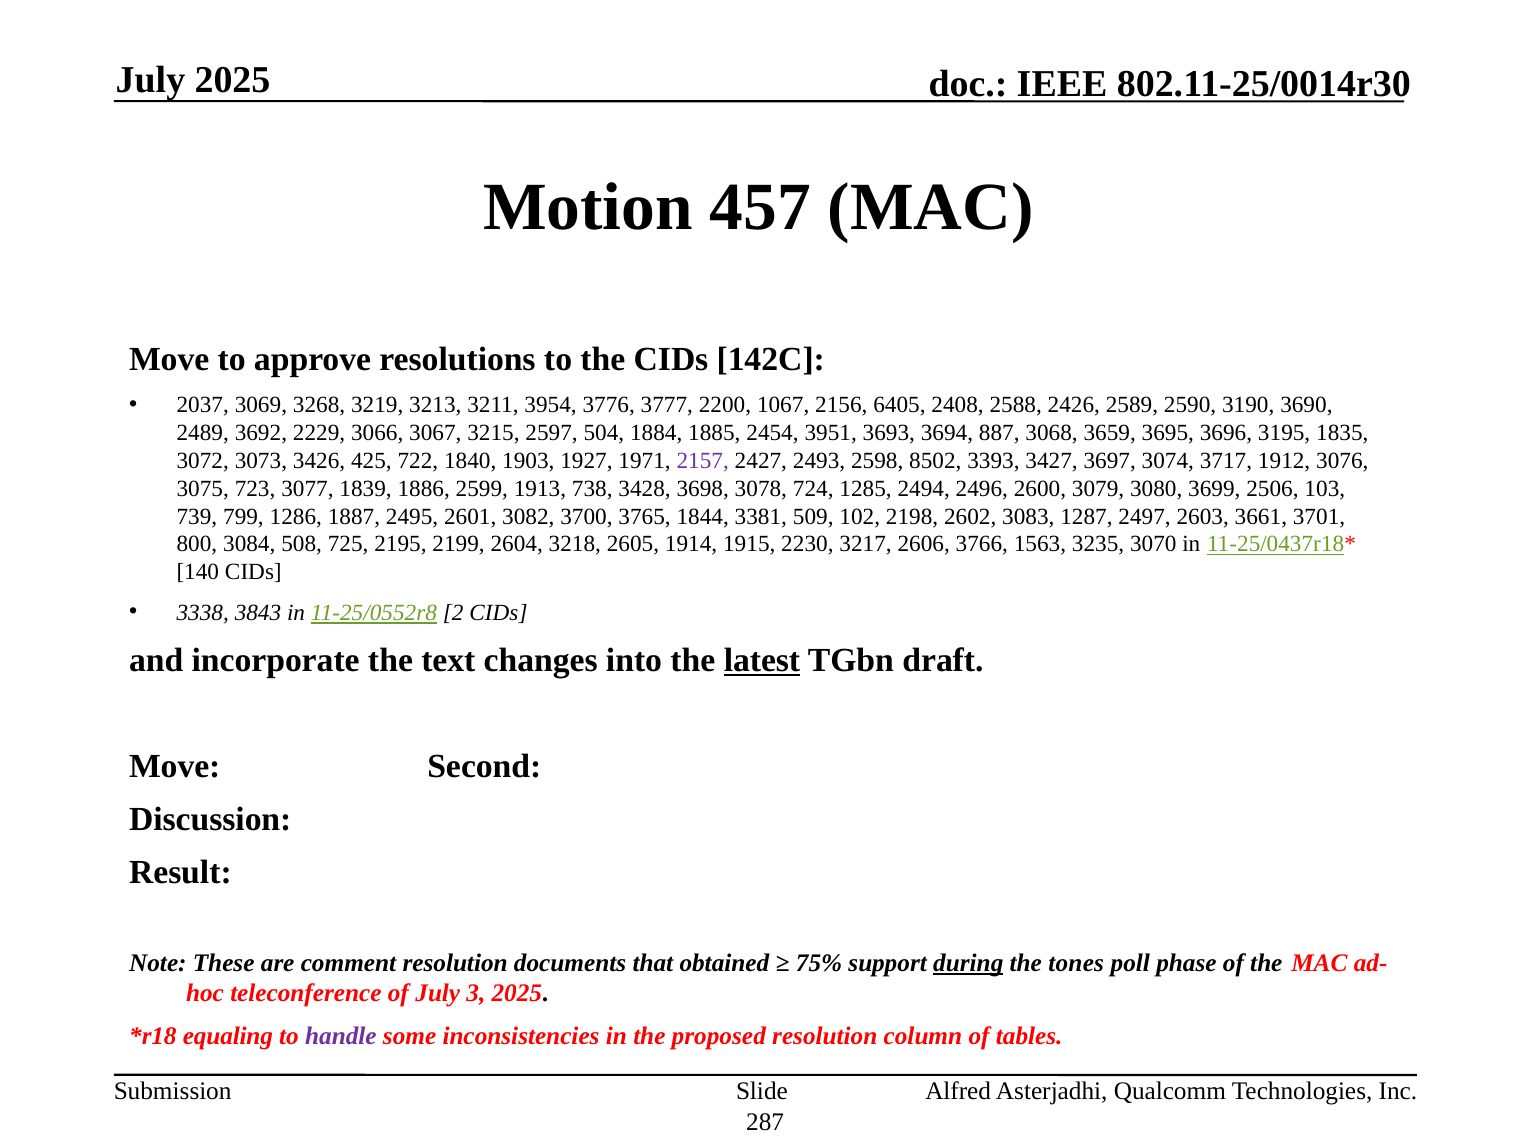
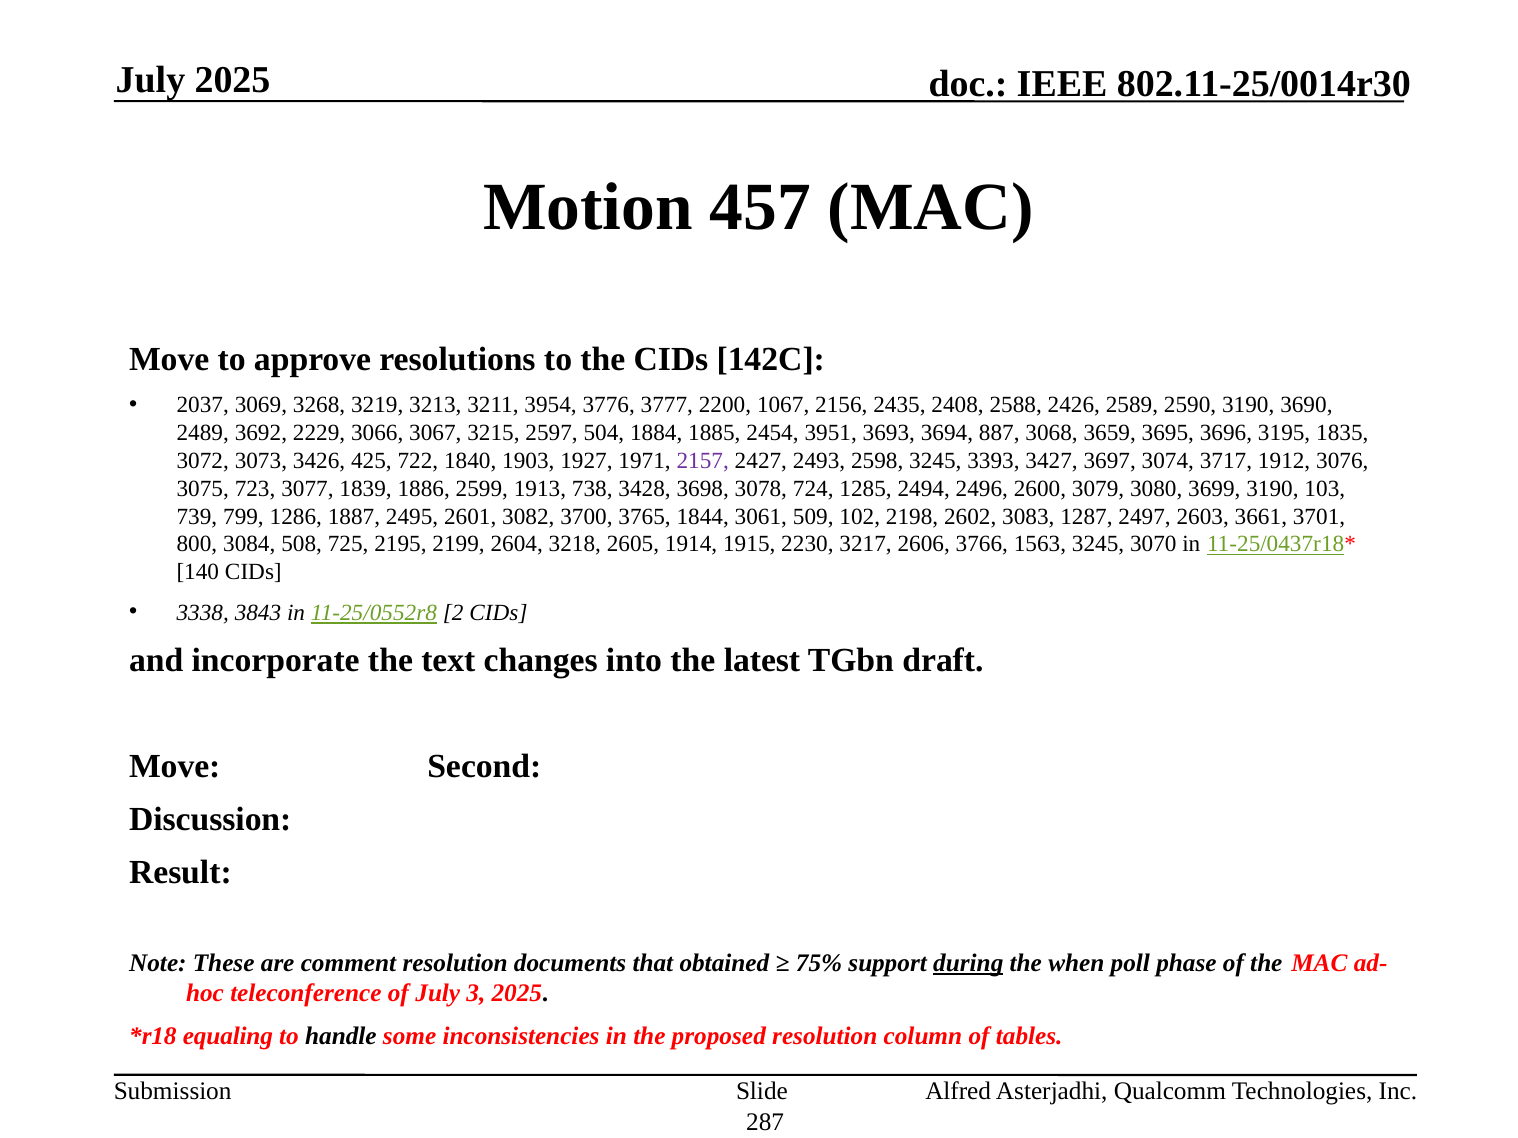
6405: 6405 -> 2435
2598 8502: 8502 -> 3245
3699 2506: 2506 -> 3190
3381: 3381 -> 3061
1563 3235: 3235 -> 3245
latest underline: present -> none
tones: tones -> when
handle colour: purple -> black
